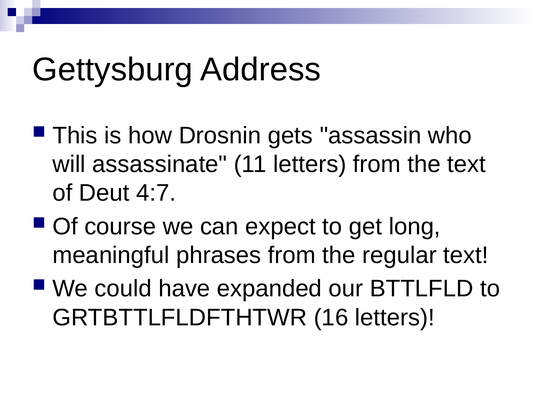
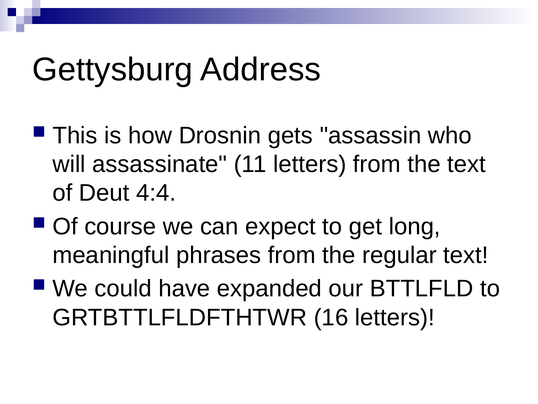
4:7: 4:7 -> 4:4
